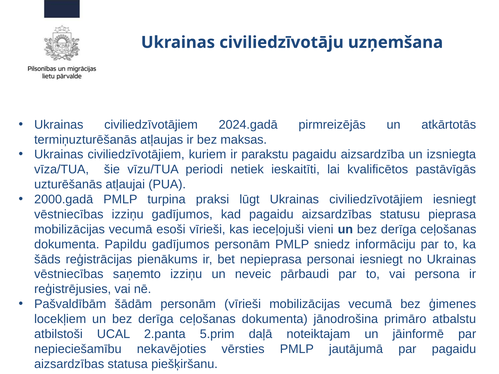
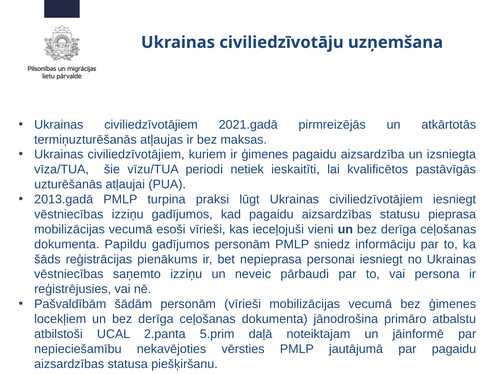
2024.gadā: 2024.gadā -> 2021.gadā
ir parakstu: parakstu -> ģimenes
2000.gadā: 2000.gadā -> 2013.gadā
